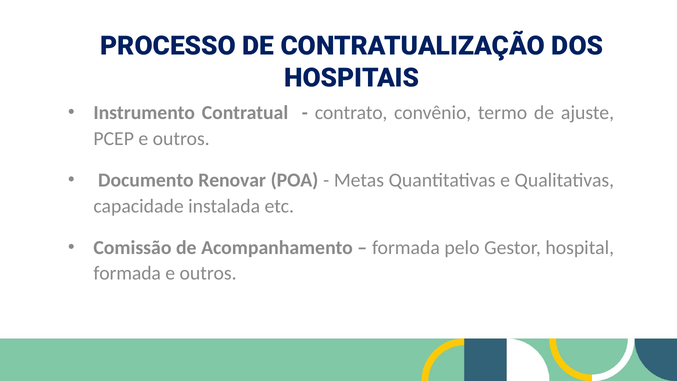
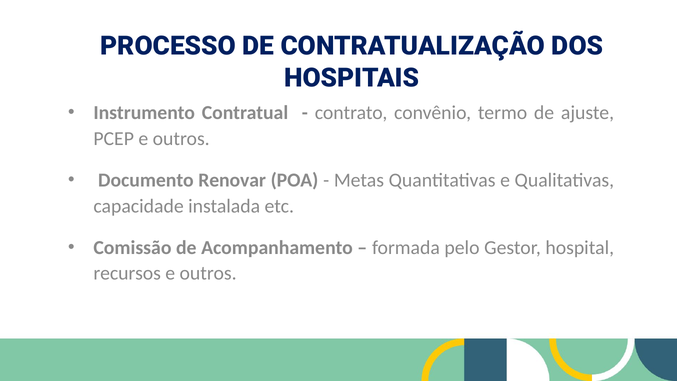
formada at (127, 273): formada -> recursos
